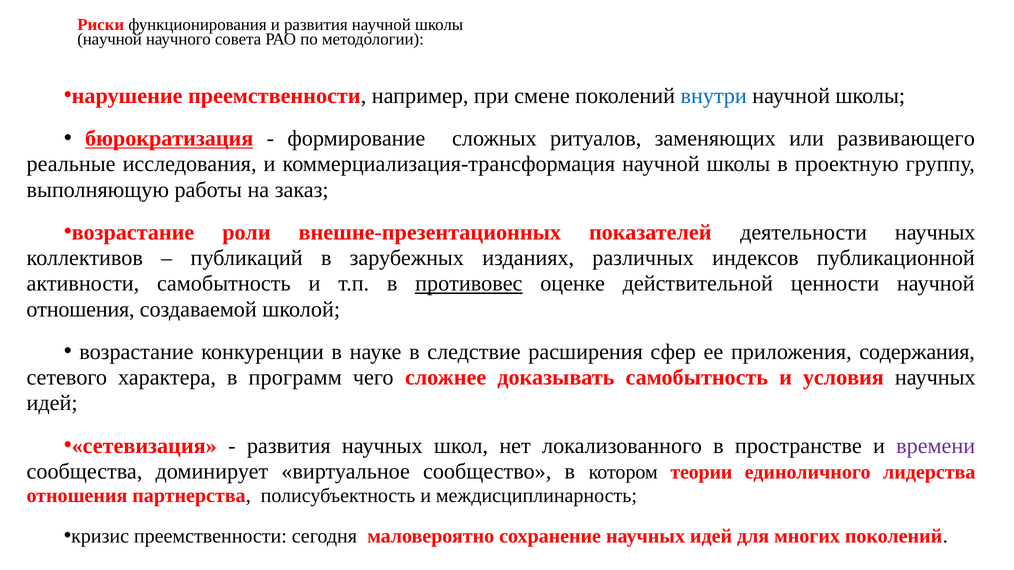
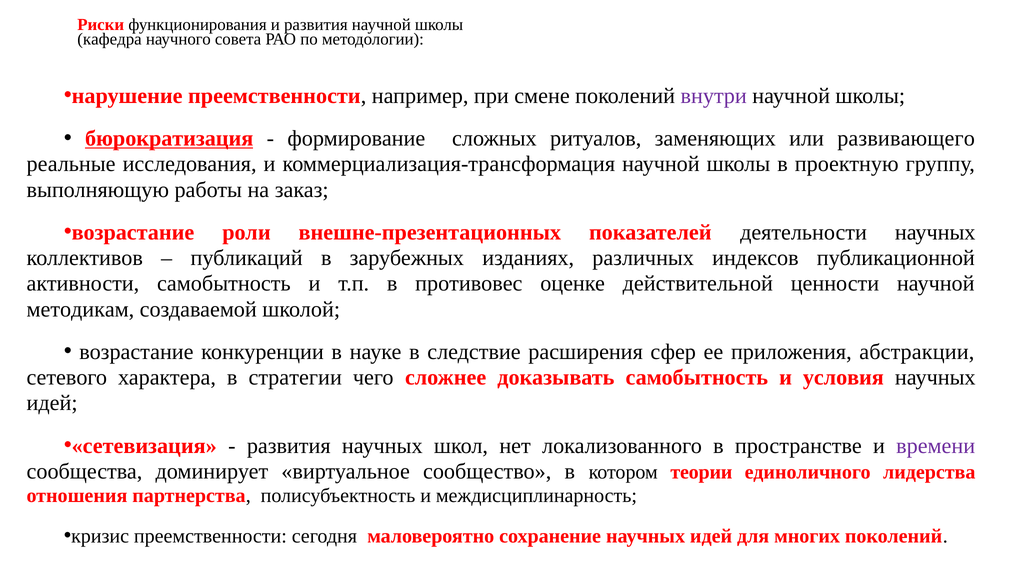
научной at (110, 39): научной -> кафедра
внутри colour: blue -> purple
противовес underline: present -> none
отношения at (81, 309): отношения -> методикам
содержания: содержания -> абстракции
программ: программ -> стратегии
